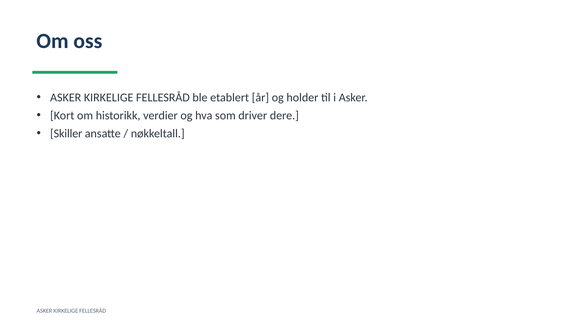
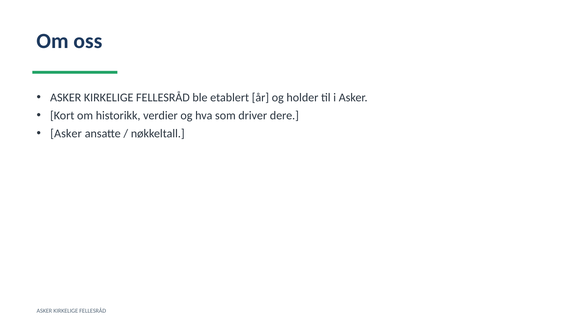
Skiller at (66, 134): Skiller -> Asker
